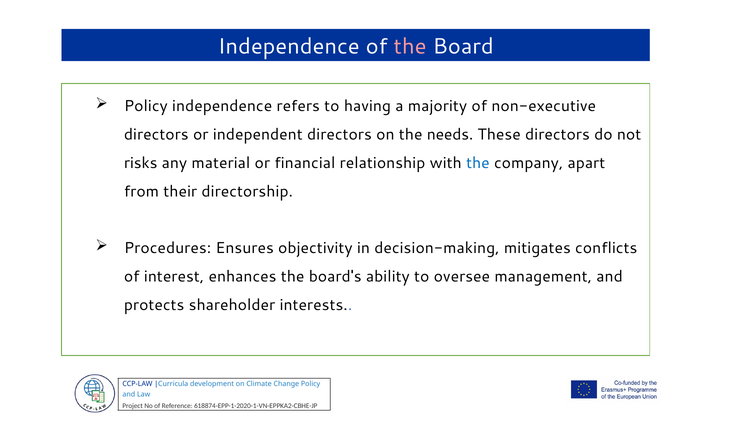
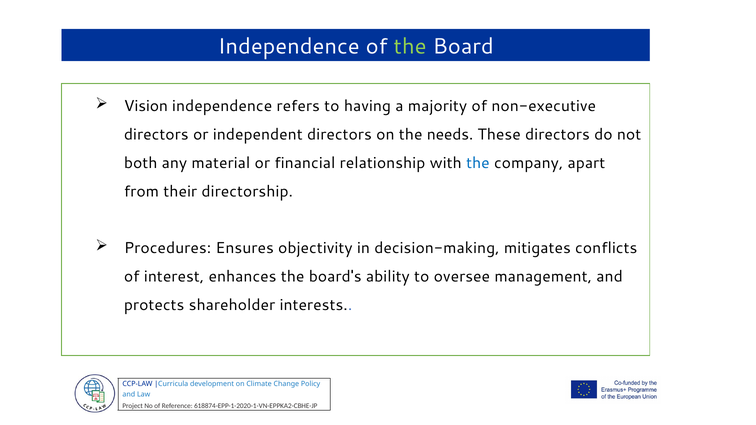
the at (410, 47) colour: pink -> light green
Policy at (146, 106): Policy -> Vision
risks: risks -> both
